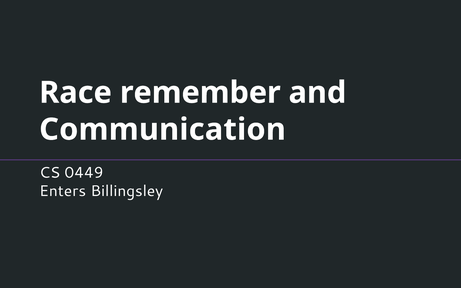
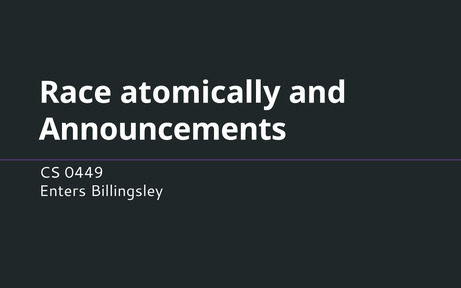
remember: remember -> atomically
Communication: Communication -> Announcements
